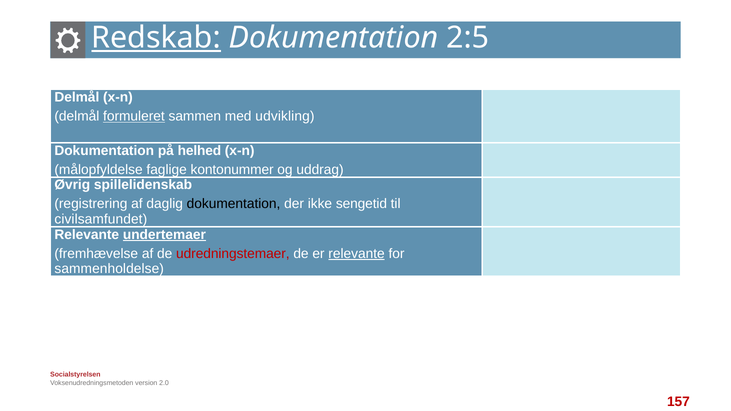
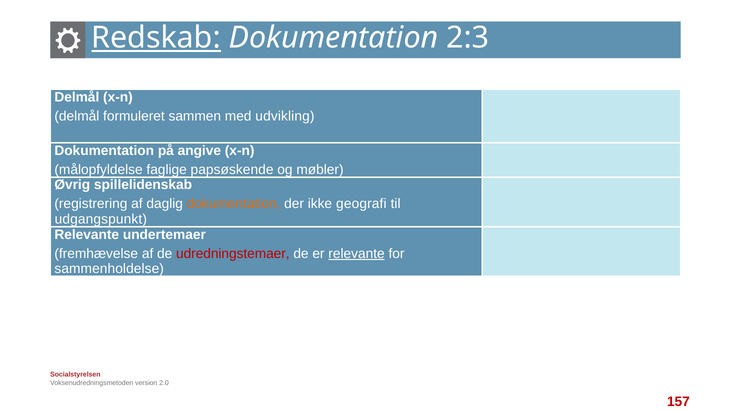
2:5: 2:5 -> 2:3
formuleret underline: present -> none
helhed: helhed -> angive
kontonummer: kontonummer -> papsøskende
uddrag: uddrag -> møbler
dokumentation at (234, 204) colour: black -> orange
sengetid: sengetid -> geografi
civilsamfundet: civilsamfundet -> udgangspunkt
undertemaer underline: present -> none
